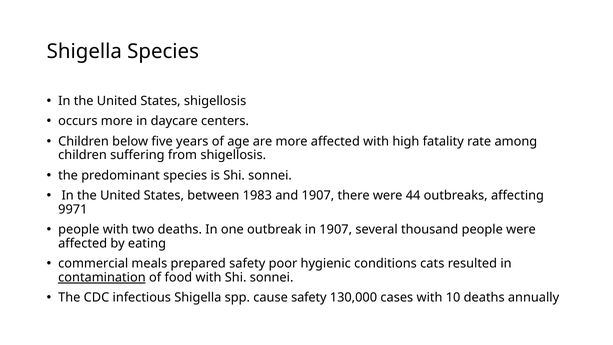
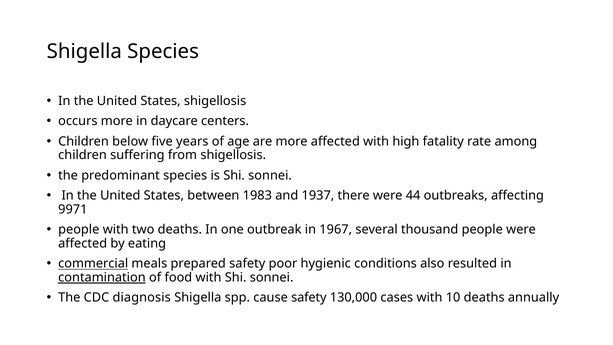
and 1907: 1907 -> 1937
in 1907: 1907 -> 1967
commercial underline: none -> present
cats: cats -> also
infectious: infectious -> diagnosis
